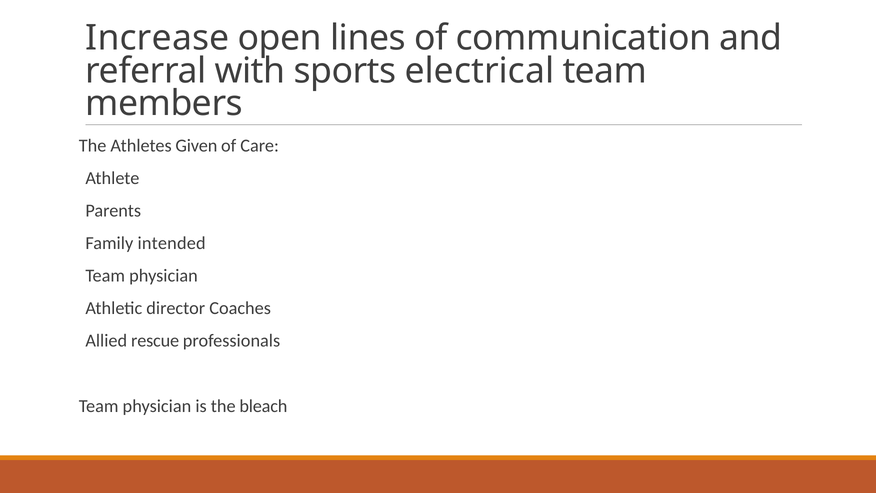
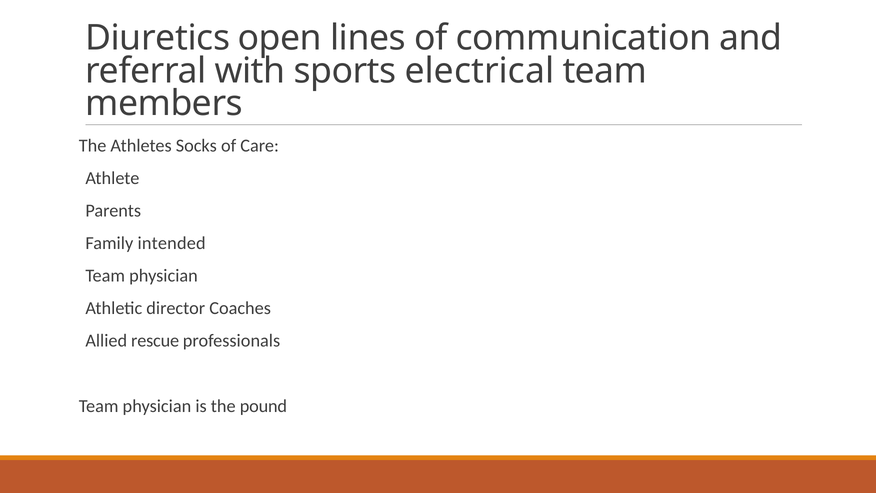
Increase: Increase -> Diuretics
Given: Given -> Socks
bleach: bleach -> pound
